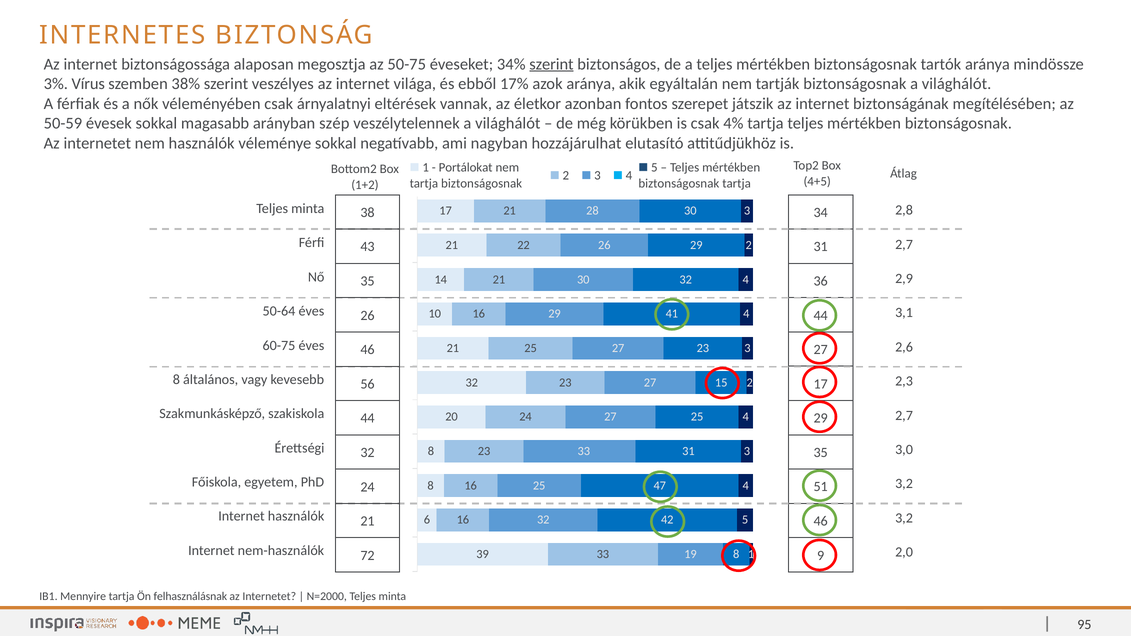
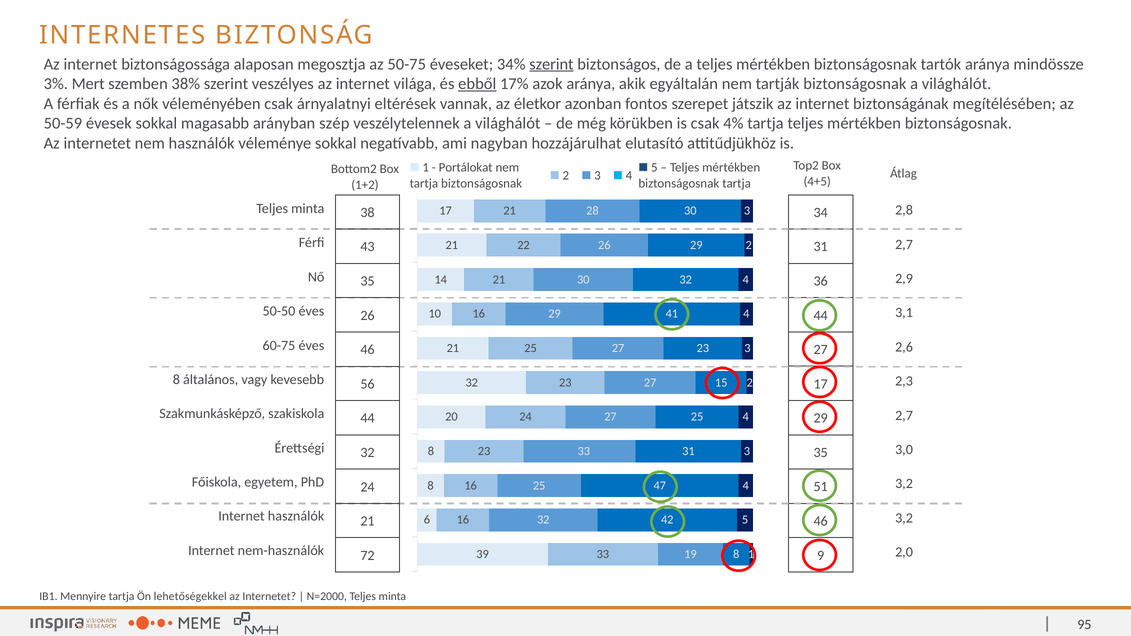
Vírus: Vírus -> Mert
ebből underline: none -> present
50-64: 50-64 -> 50-50
felhasználásnak: felhasználásnak -> lehetőségekkel
